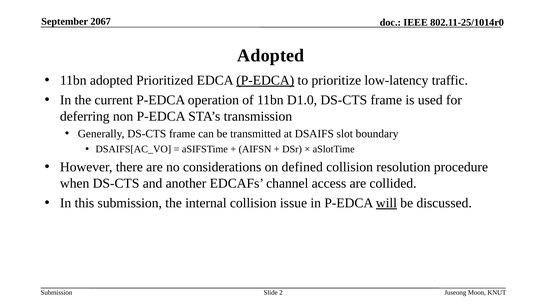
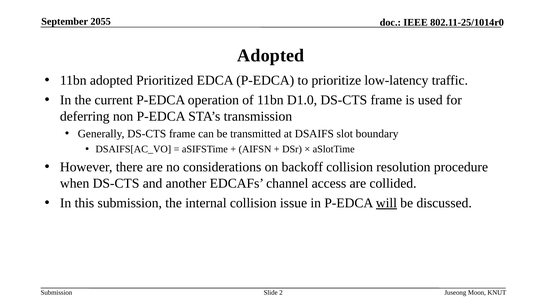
2067: 2067 -> 2055
P-EDCA at (265, 80) underline: present -> none
defined: defined -> backoff
